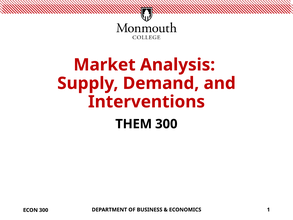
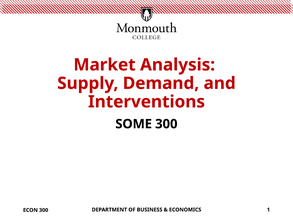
THEM: THEM -> SOME
